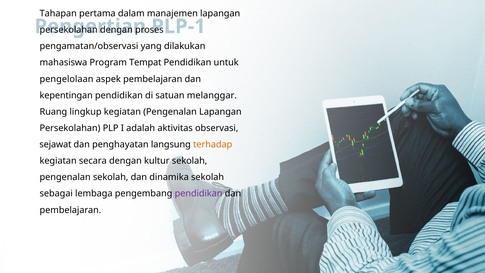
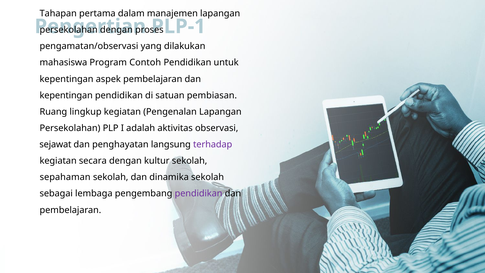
Tempat: Tempat -> Contoh
pengelolaan at (67, 79): pengelolaan -> kepentingan
melanggar: melanggar -> pembiasan
terhadap colour: orange -> purple
pengenalan at (65, 177): pengenalan -> sepahaman
